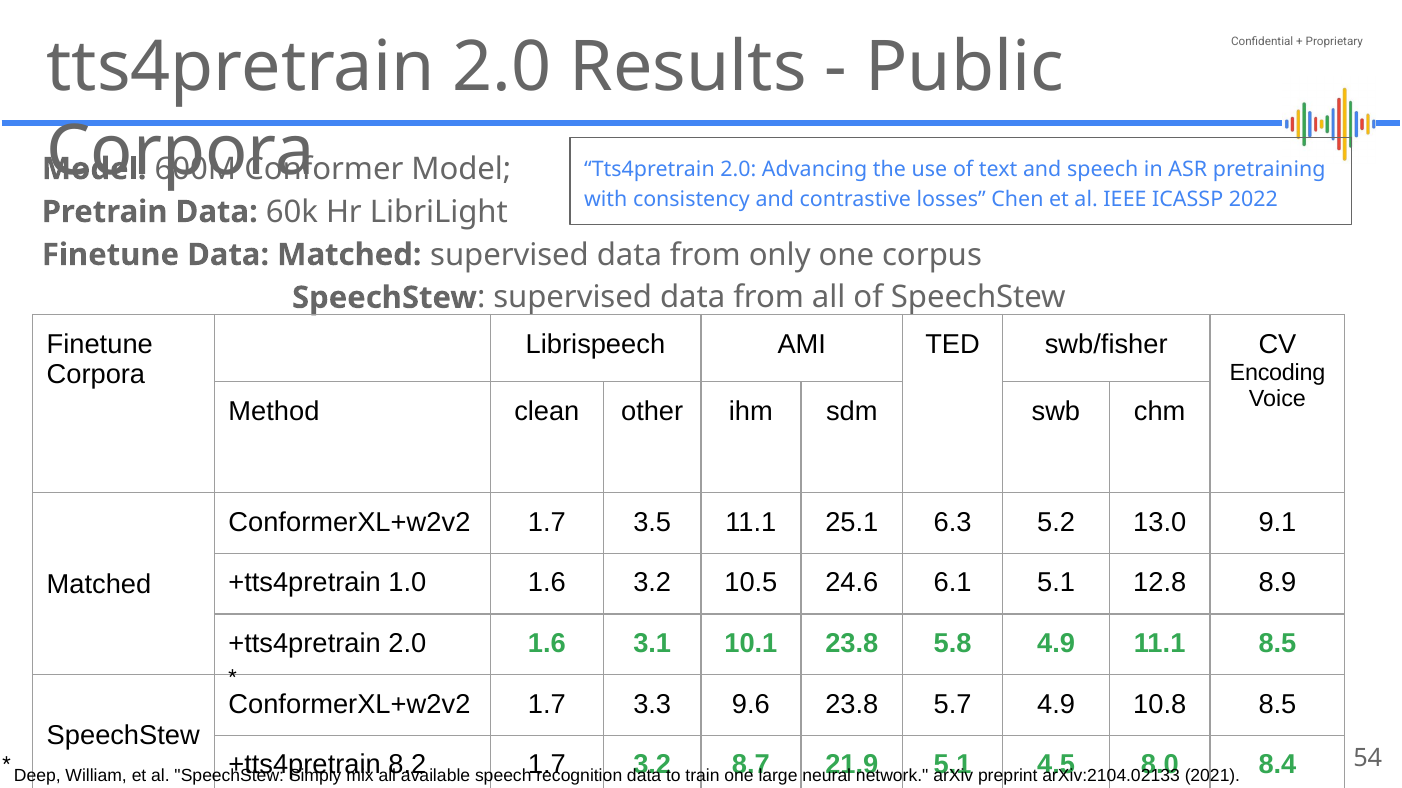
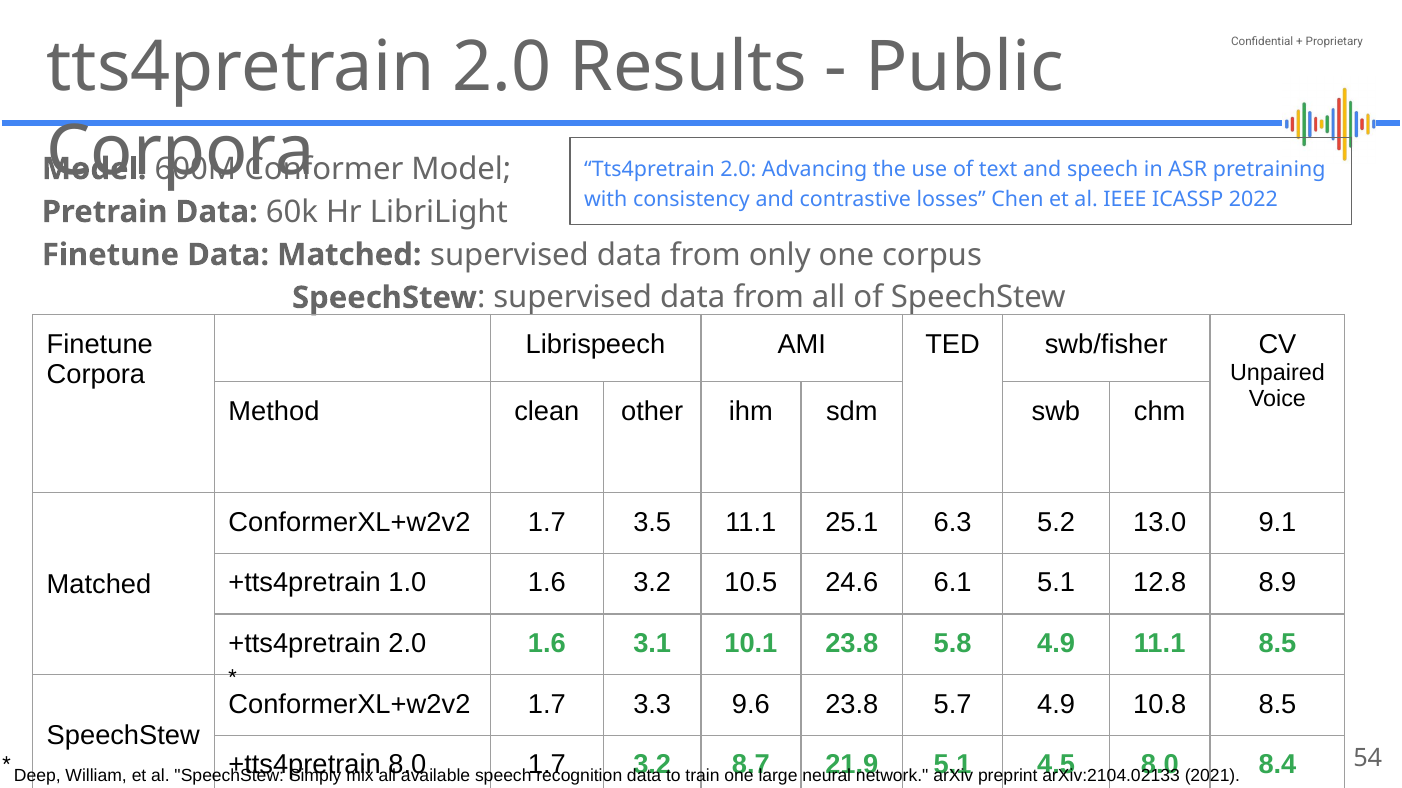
Encoding: Encoding -> Unpaired
8.2 at (407, 766): 8.2 -> 8.0
